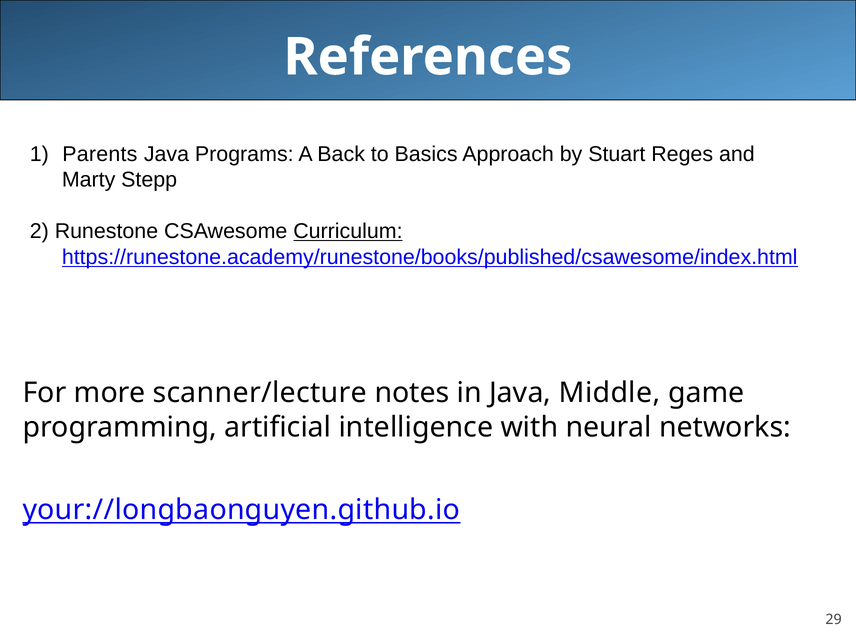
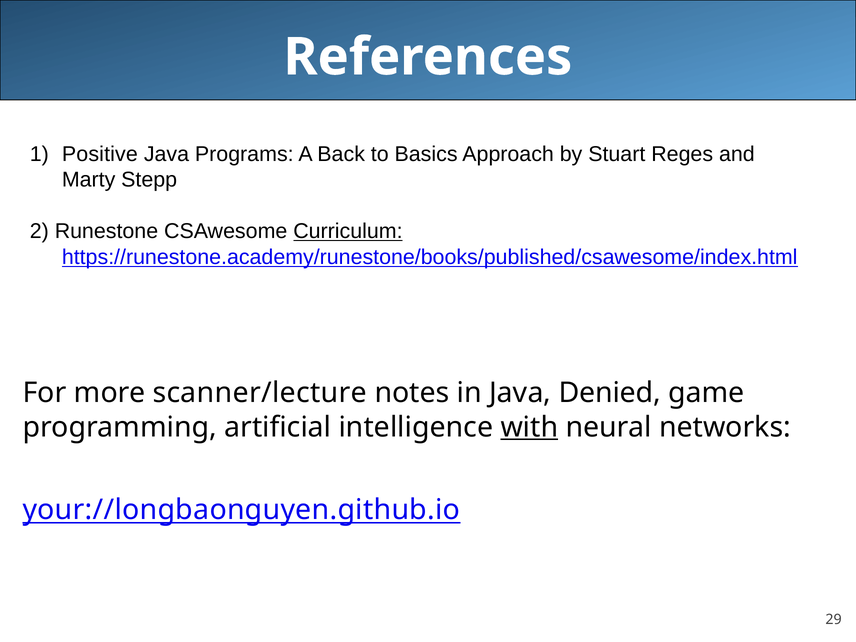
Parents: Parents -> Positive
Middle: Middle -> Denied
with underline: none -> present
